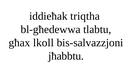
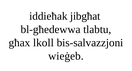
triqtha: triqtha -> jibgħat
jħabbtu: jħabbtu -> wieġeb
